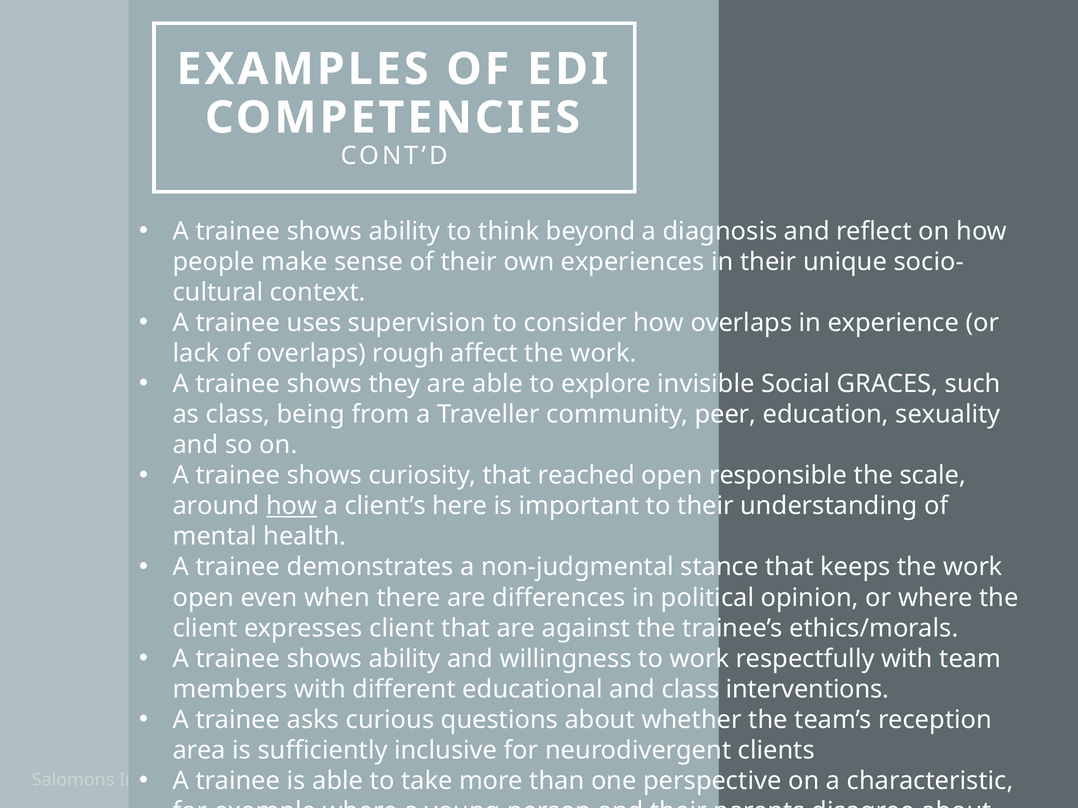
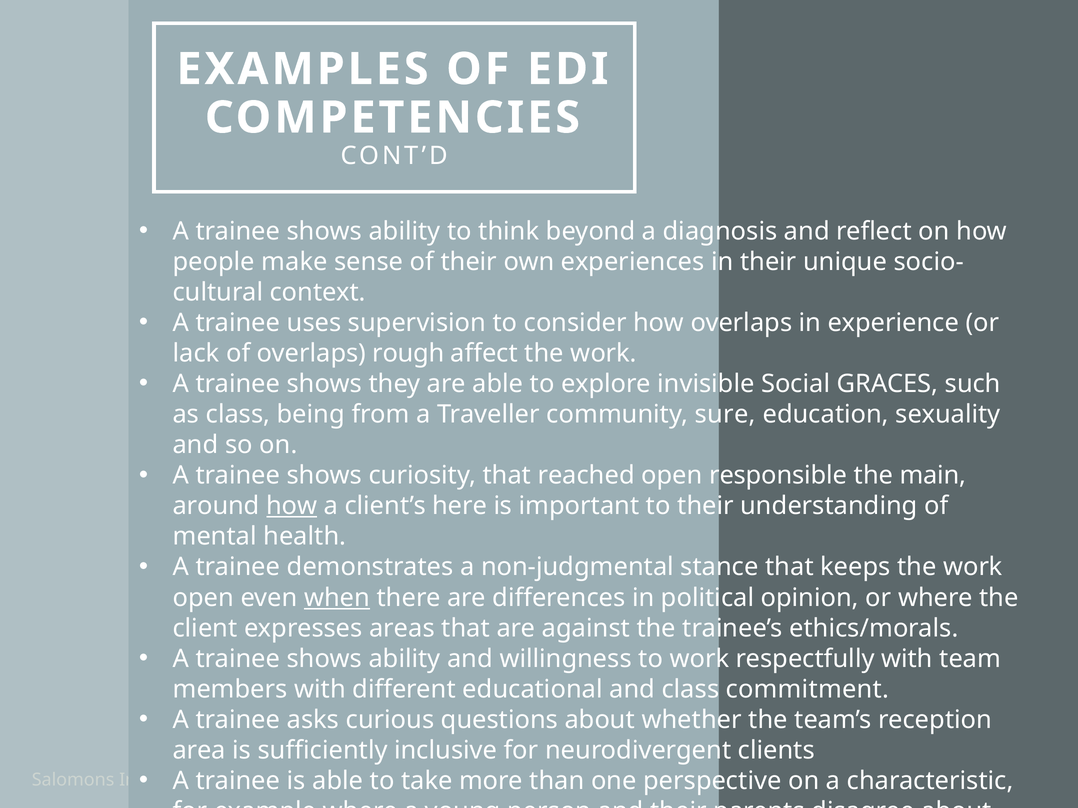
peer: peer -> sure
scale: scale -> main
when underline: none -> present
expresses client: client -> areas
interventions: interventions -> commitment
